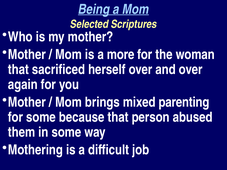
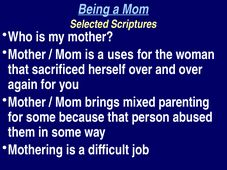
more: more -> uses
